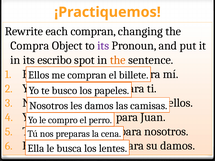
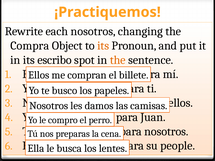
each compran: compran -> nosotros
its at (103, 46) colour: purple -> orange
su damos: damos -> people
